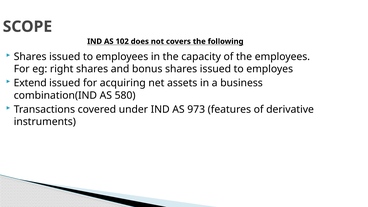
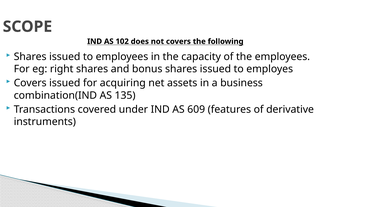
Extend at (30, 83): Extend -> Covers
580: 580 -> 135
973: 973 -> 609
